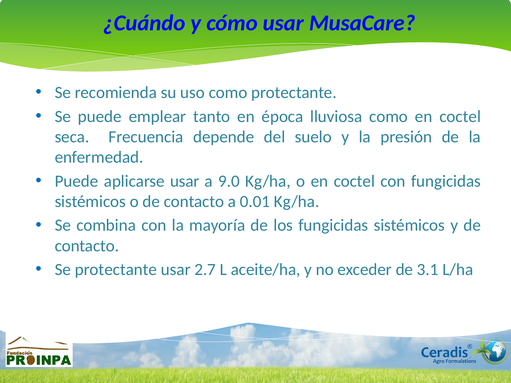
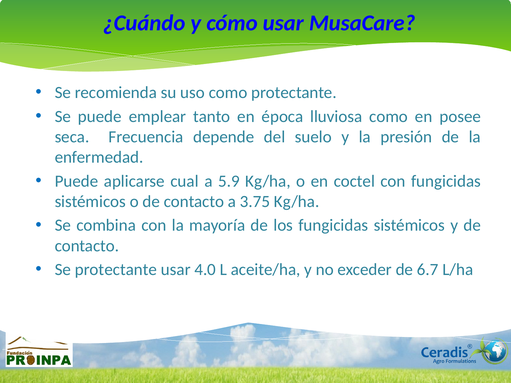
como en coctel: coctel -> posee
aplicarse usar: usar -> cual
9.0: 9.0 -> 5.9
0.01: 0.01 -> 3.75
2.7: 2.7 -> 4.0
3.1: 3.1 -> 6.7
